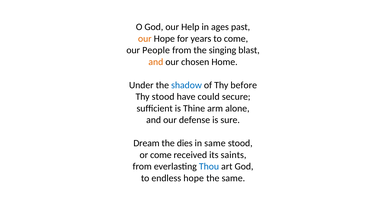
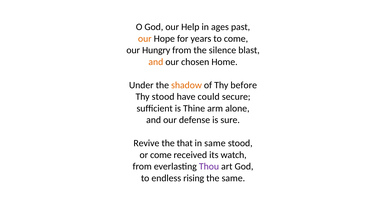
People: People -> Hungry
singing: singing -> silence
shadow colour: blue -> orange
Dream: Dream -> Revive
dies: dies -> that
saints: saints -> watch
Thou colour: blue -> purple
endless hope: hope -> rising
